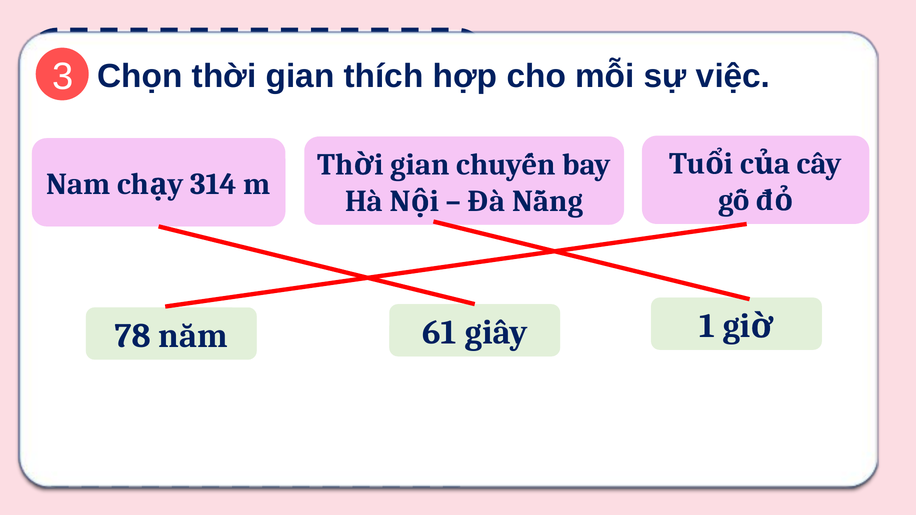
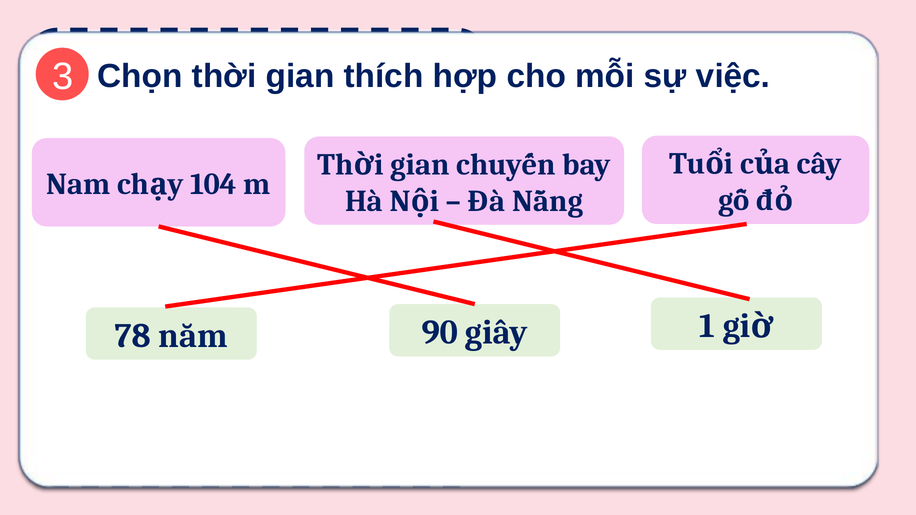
314: 314 -> 104
61: 61 -> 90
